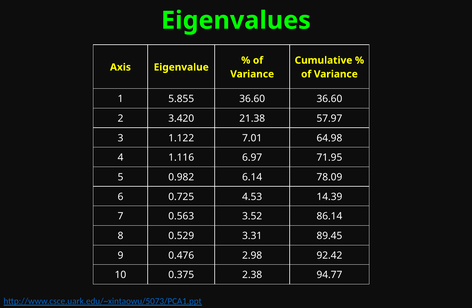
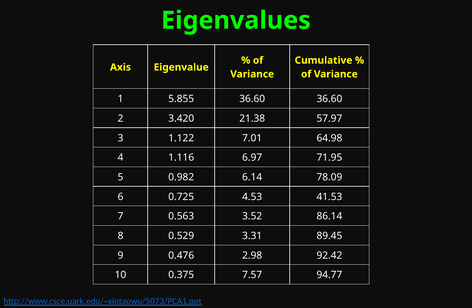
14.39: 14.39 -> 41.53
2.38: 2.38 -> 7.57
